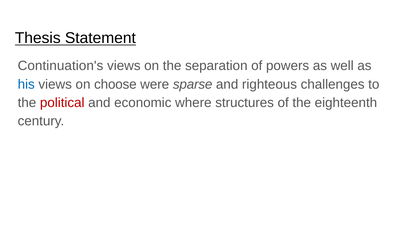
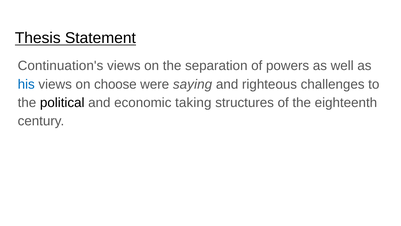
sparse: sparse -> saying
political colour: red -> black
where: where -> taking
